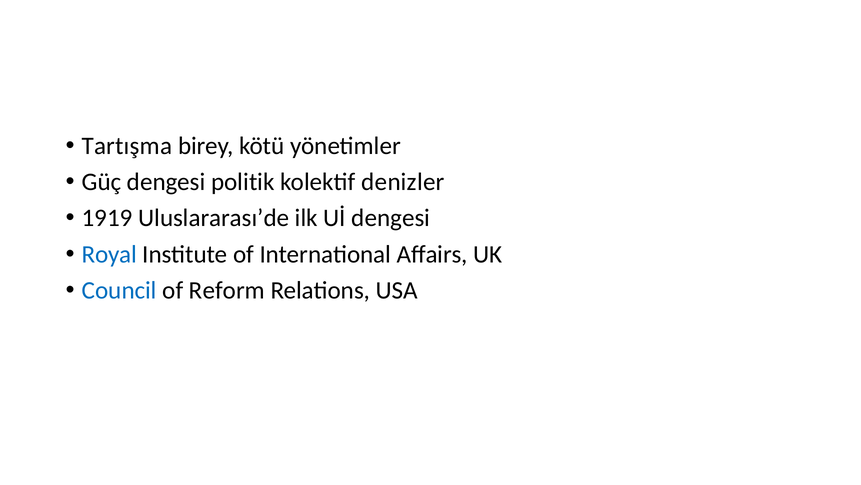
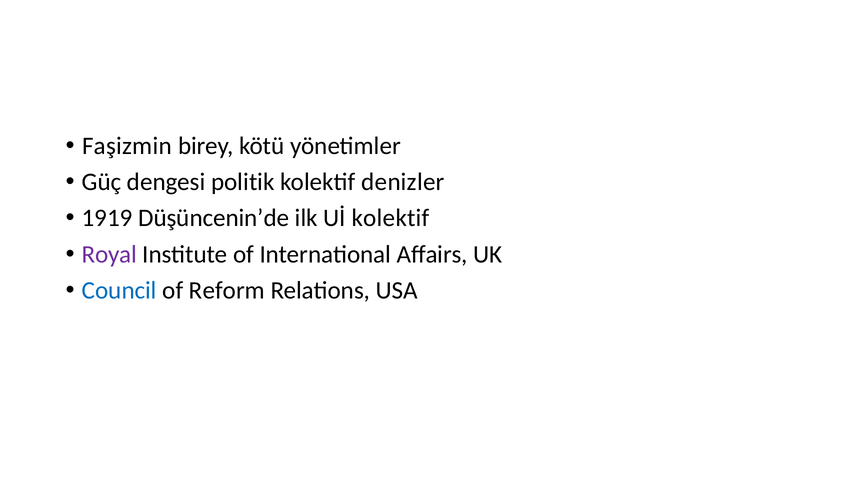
Tartışma: Tartışma -> Faşizmin
Uluslararası’de: Uluslararası’de -> Düşüncenin’de
Uİ dengesi: dengesi -> kolektif
Royal colour: blue -> purple
